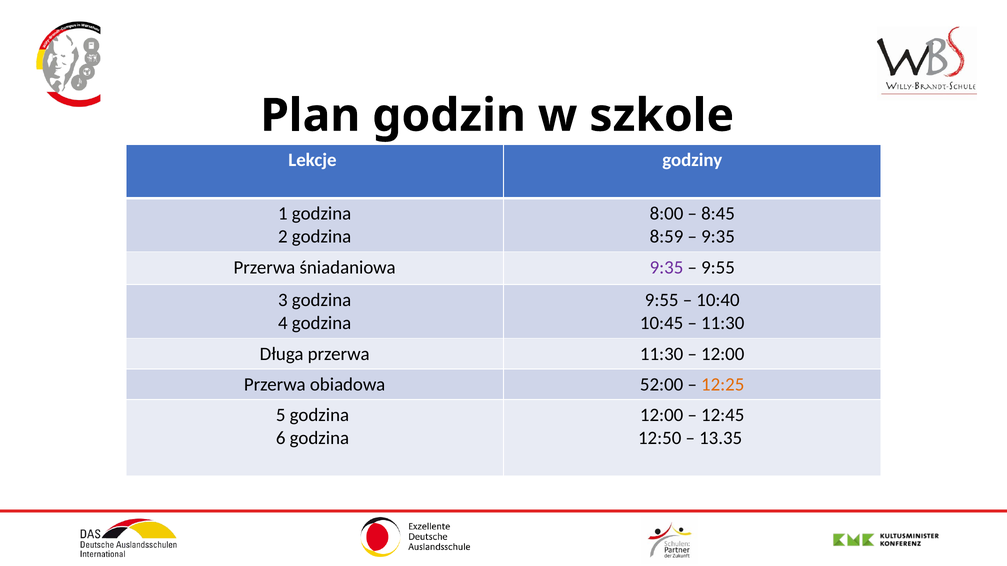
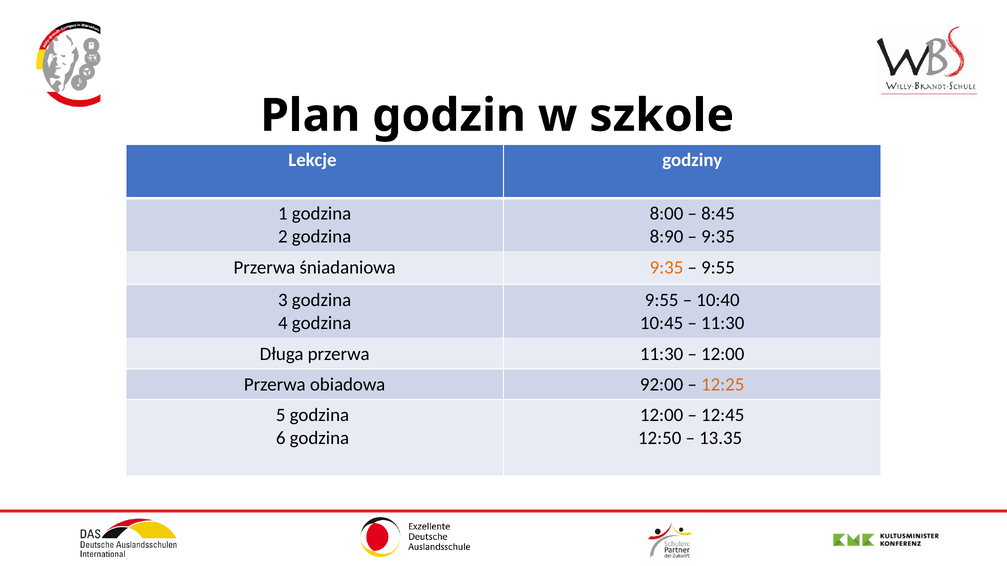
8:59: 8:59 -> 8:90
9:35 at (666, 268) colour: purple -> orange
52:00: 52:00 -> 92:00
